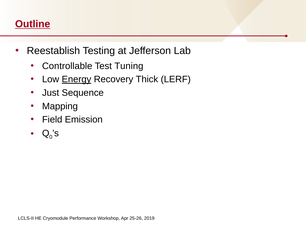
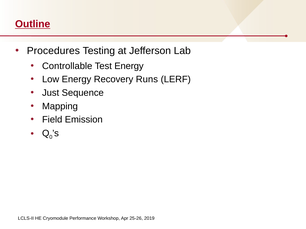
Reestablish: Reestablish -> Procedures
Test Tuning: Tuning -> Energy
Energy at (77, 80) underline: present -> none
Thick: Thick -> Runs
